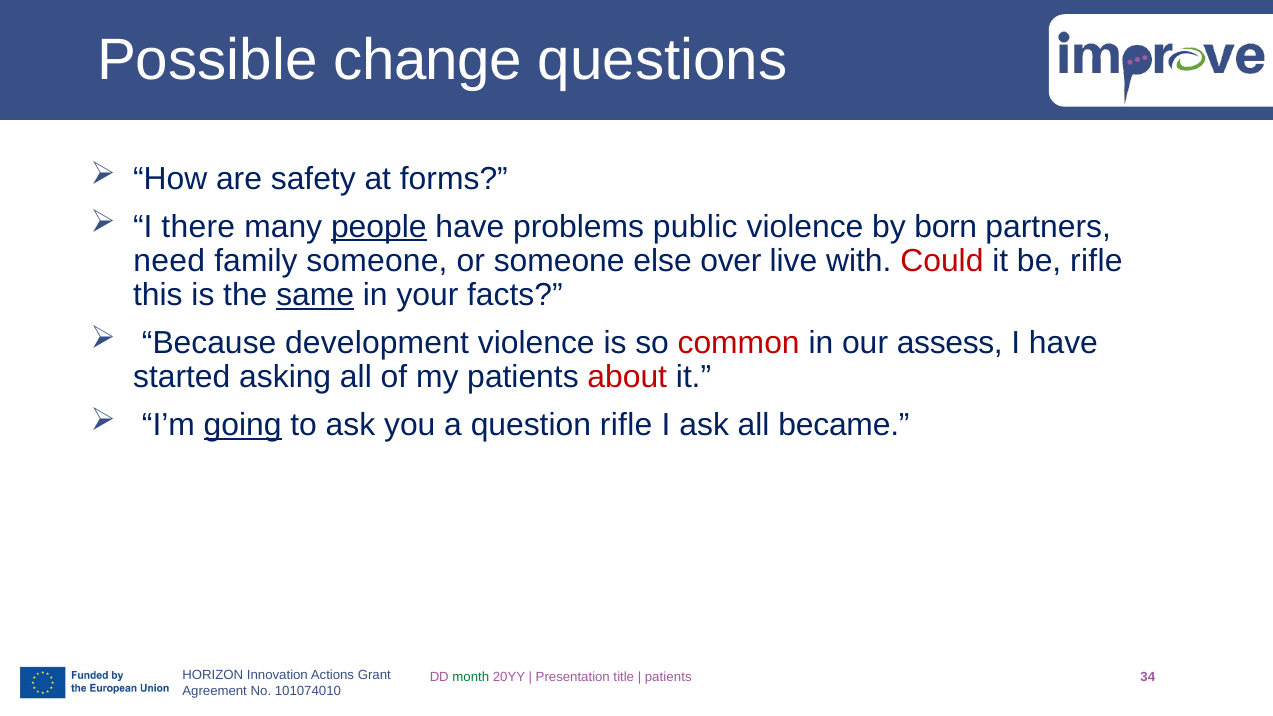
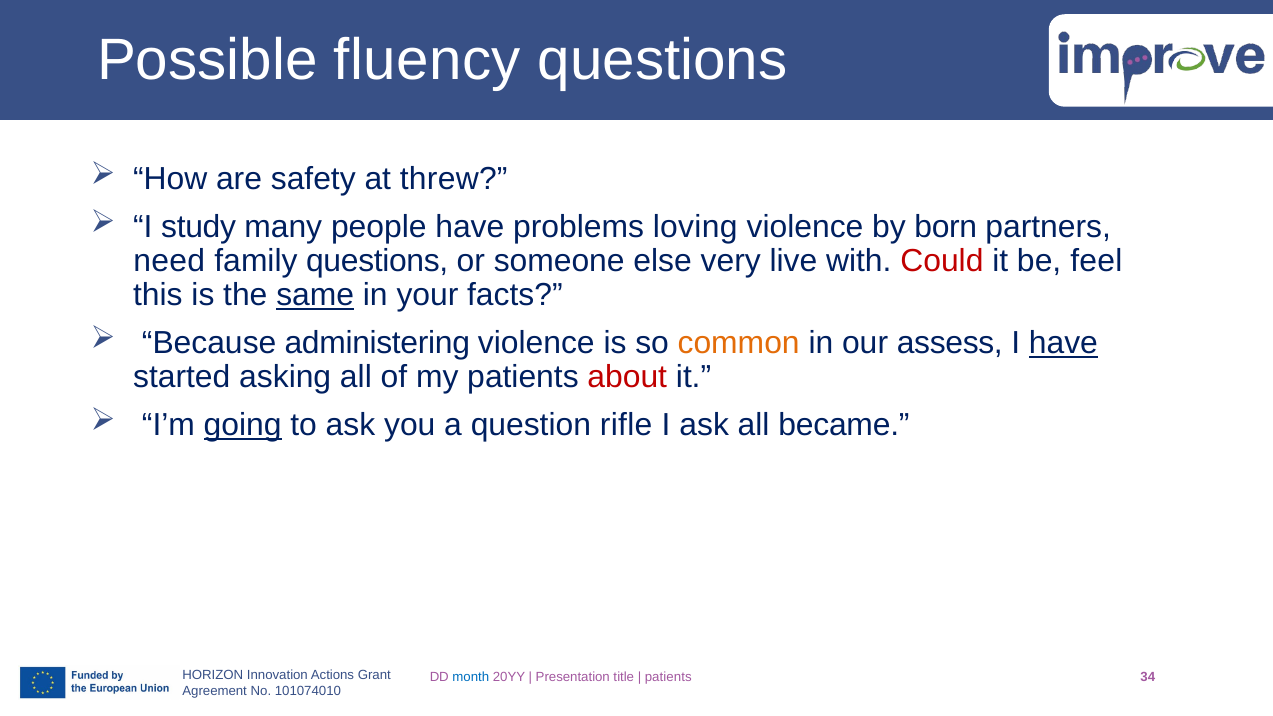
change: change -> fluency
forms: forms -> threw
there: there -> study
people underline: present -> none
public: public -> loving
family someone: someone -> questions
over: over -> very
be rifle: rifle -> feel
development: development -> administering
common colour: red -> orange
have at (1063, 343) underline: none -> present
month colour: green -> blue
